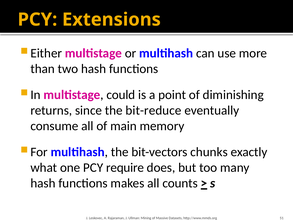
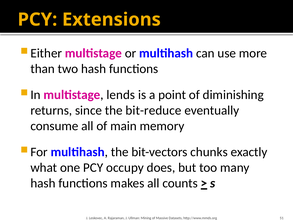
could: could -> lends
require: require -> occupy
